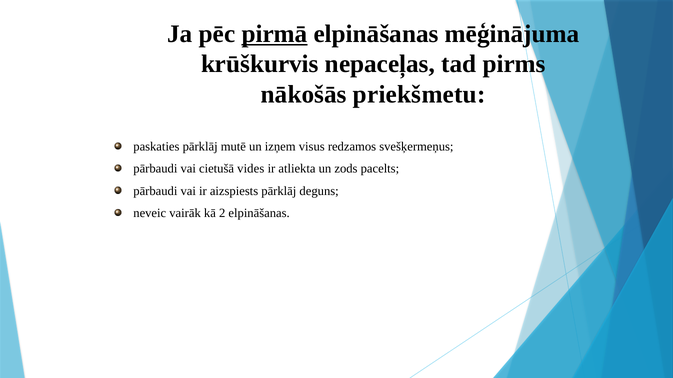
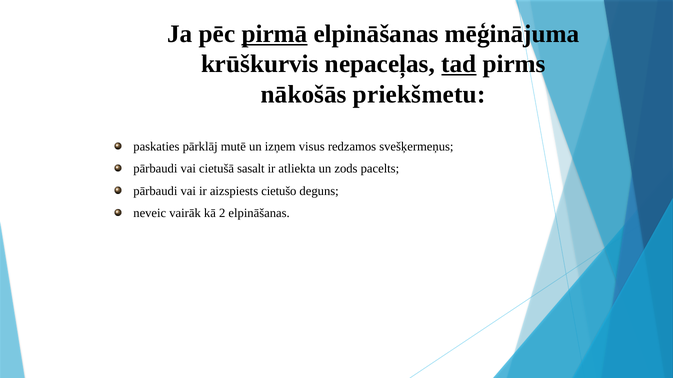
tad underline: none -> present
vides: vides -> sasalt
aizspiests pārklāj: pārklāj -> cietušo
